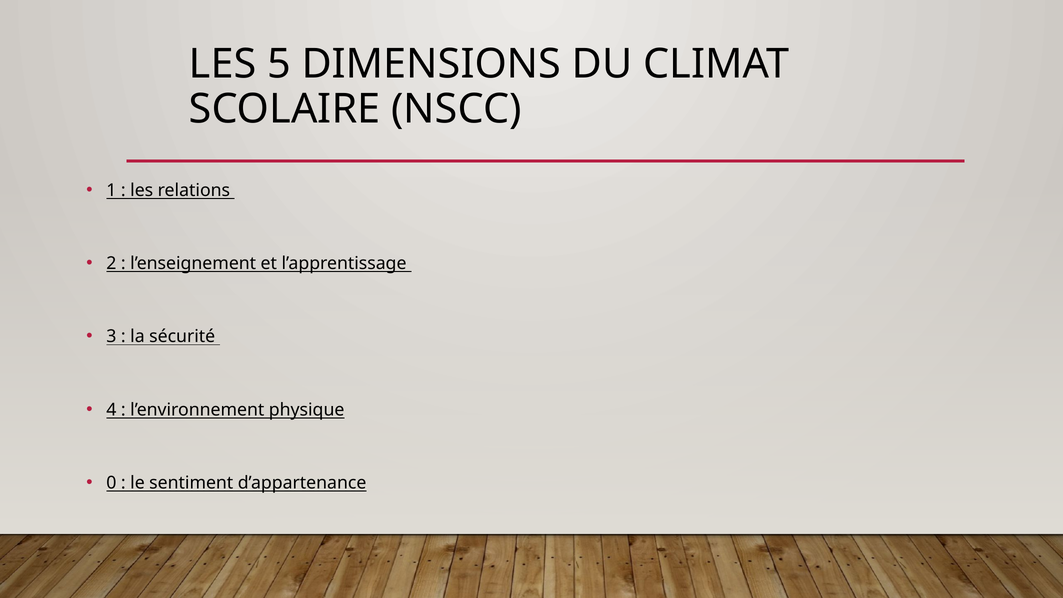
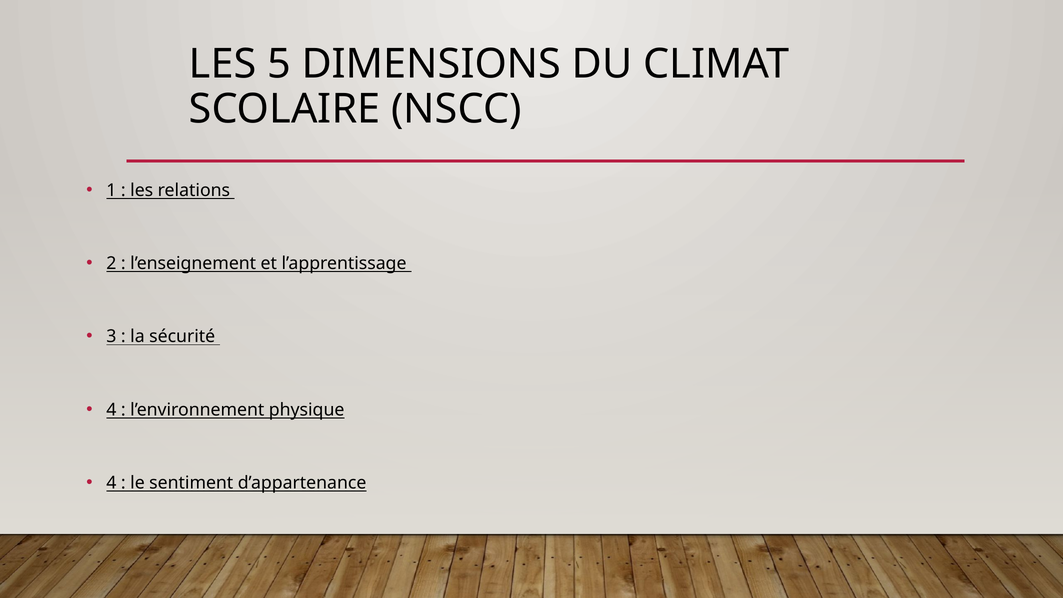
0 at (111, 483): 0 -> 4
